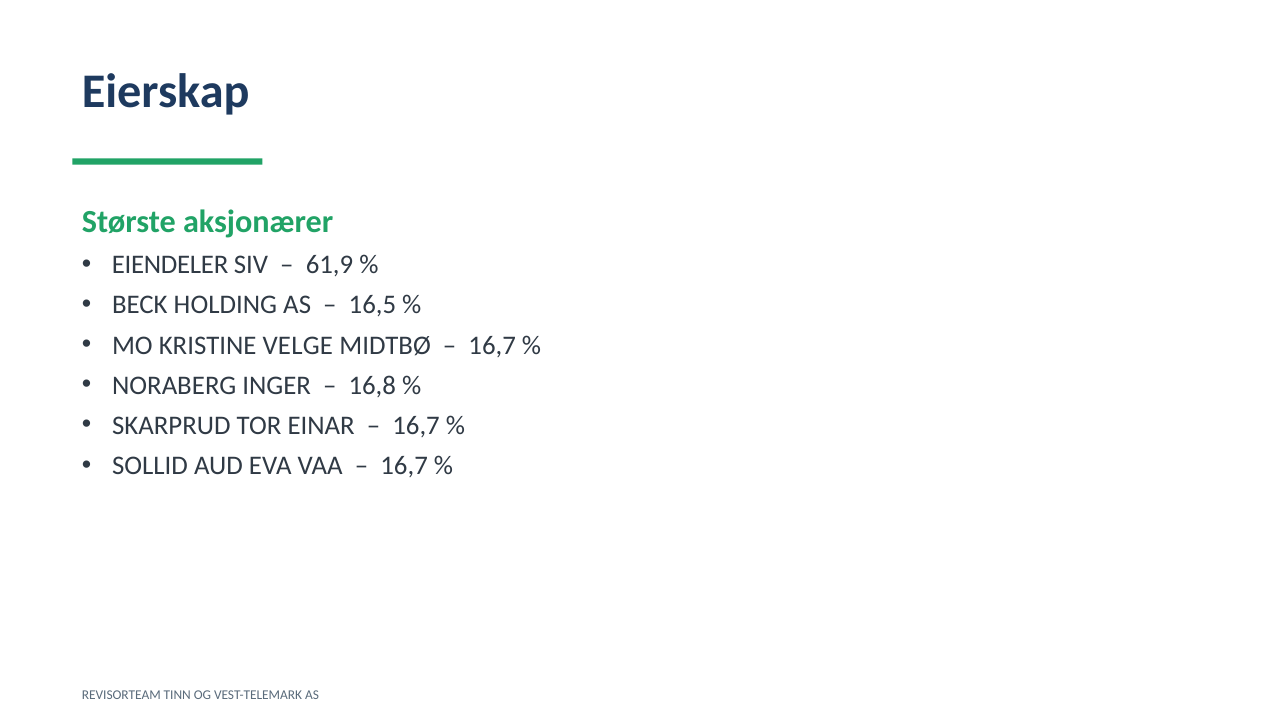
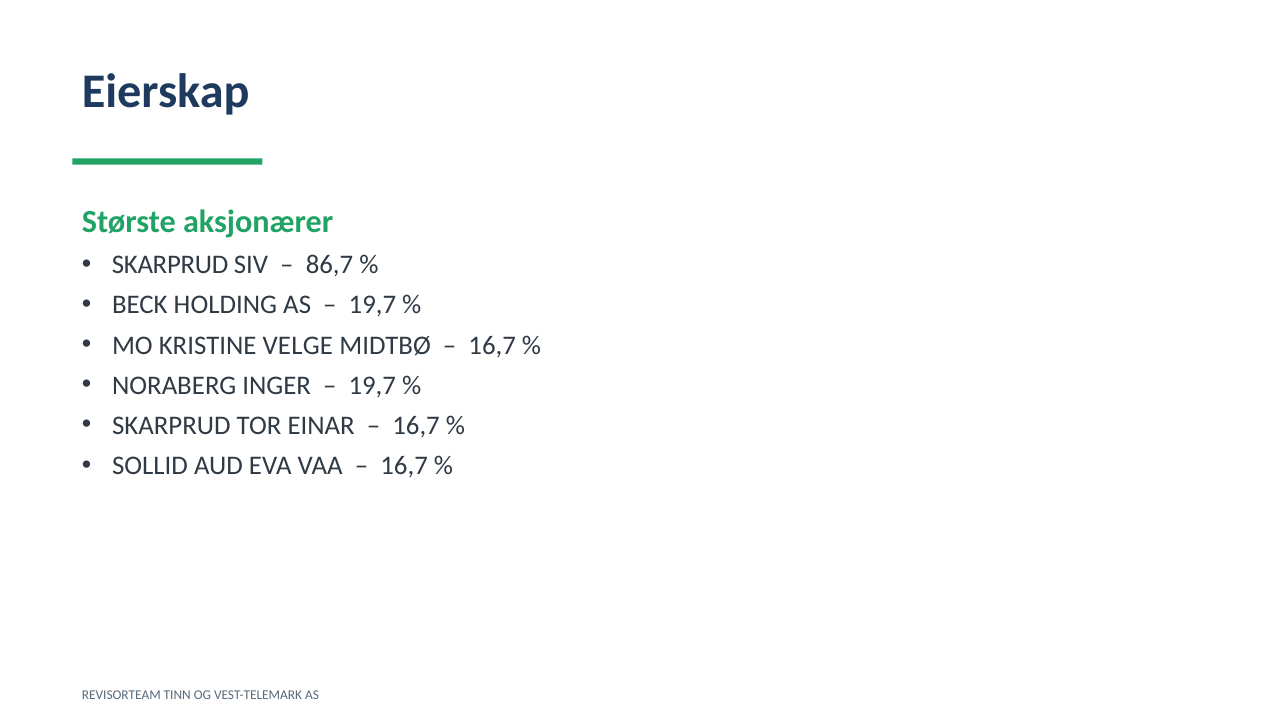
EIENDELER at (170, 265): EIENDELER -> SKARPRUD
61,9: 61,9 -> 86,7
16,5 at (372, 305): 16,5 -> 19,7
16,8 at (372, 385): 16,8 -> 19,7
